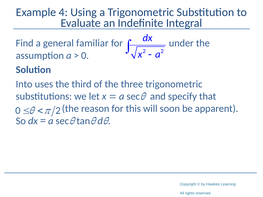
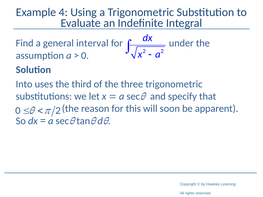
familiar: familiar -> interval
